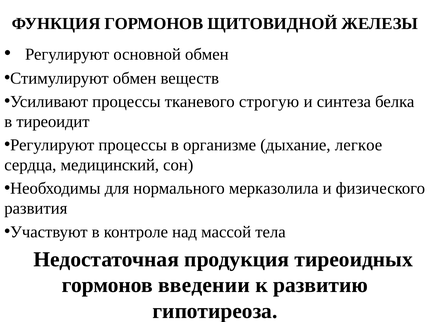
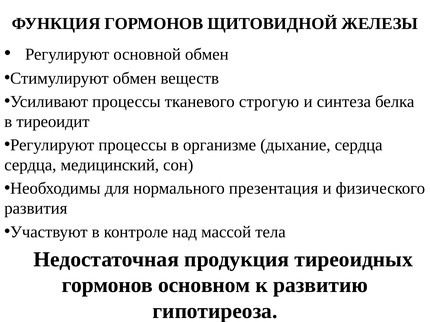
дыхание легкое: легкое -> сердца
мерказолила: мерказолила -> презентация
введении: введении -> основном
